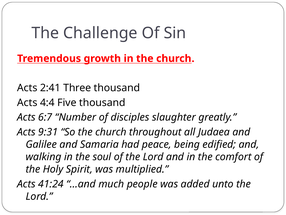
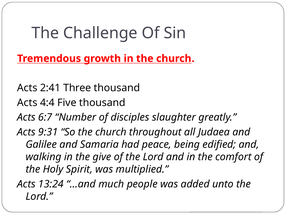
soul: soul -> give
41:24: 41:24 -> 13:24
